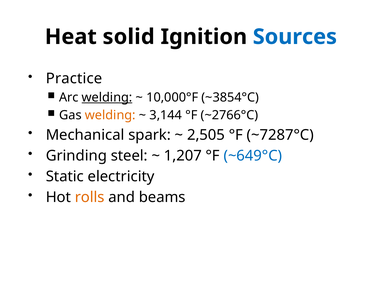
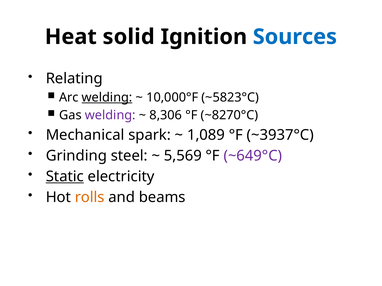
Practice: Practice -> Relating
~3854°C: ~3854°C -> ~5823°C
welding at (110, 115) colour: orange -> purple
3,144: 3,144 -> 8,306
~2766°C: ~2766°C -> ~8270°C
2,505: 2,505 -> 1,089
~7287°C: ~7287°C -> ~3937°C
1,207: 1,207 -> 5,569
~649°C colour: blue -> purple
Static underline: none -> present
